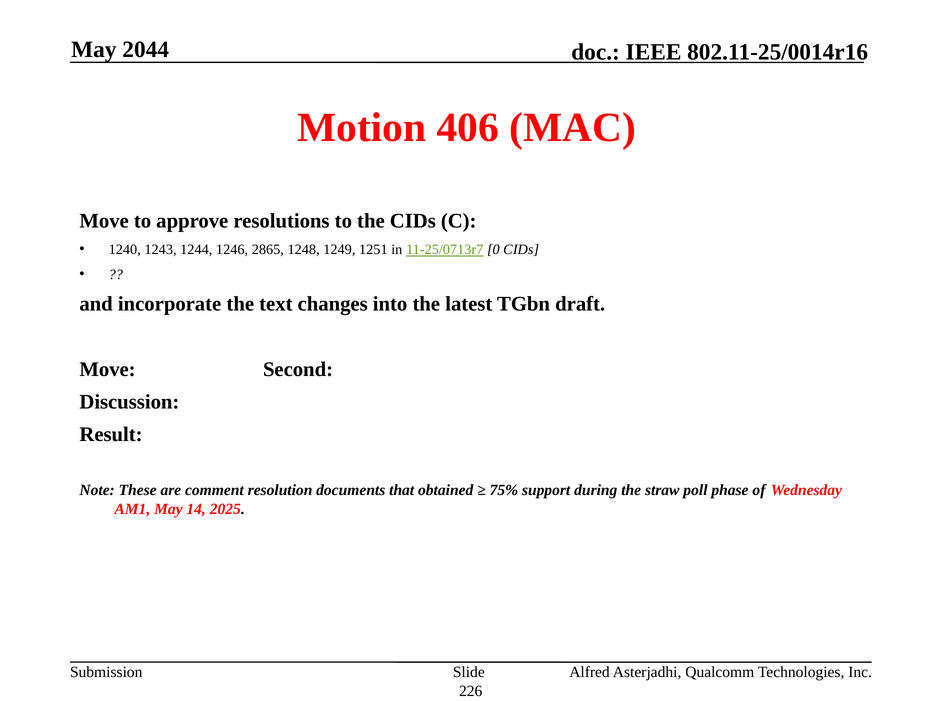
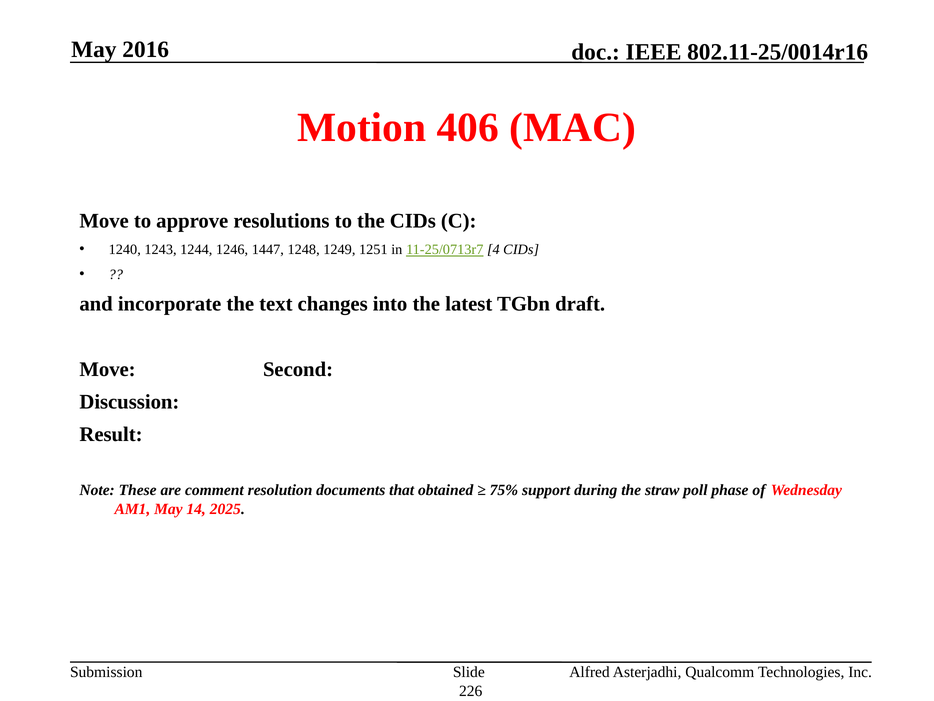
2044: 2044 -> 2016
2865: 2865 -> 1447
0: 0 -> 4
